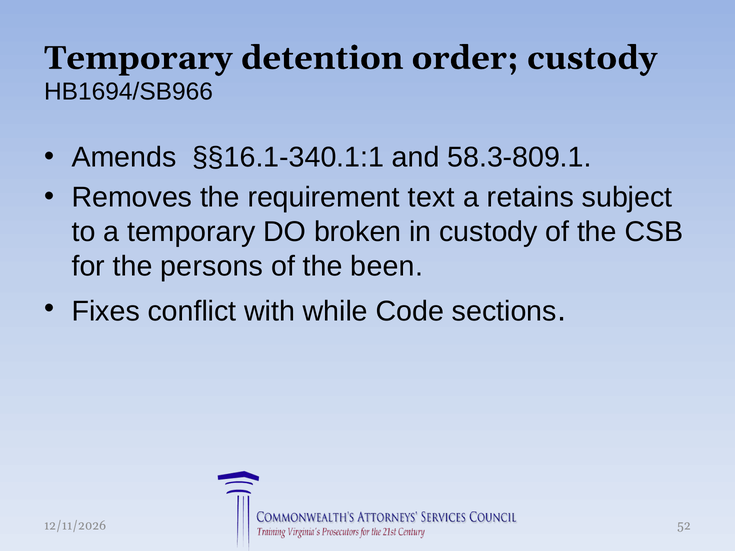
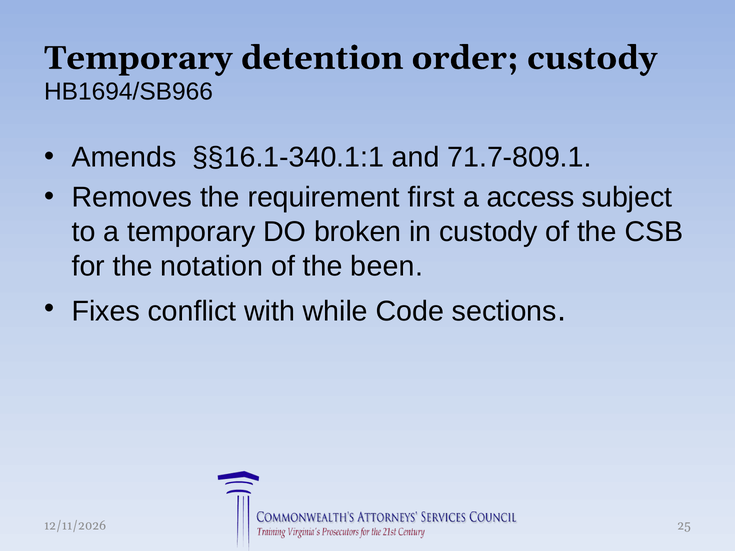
58.3-809.1: 58.3-809.1 -> 71.7-809.1
text: text -> first
retains: retains -> access
persons: persons -> notation
52: 52 -> 25
